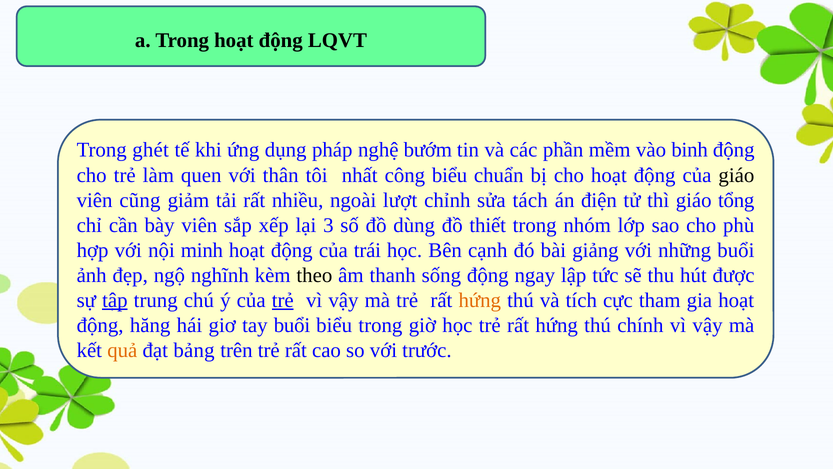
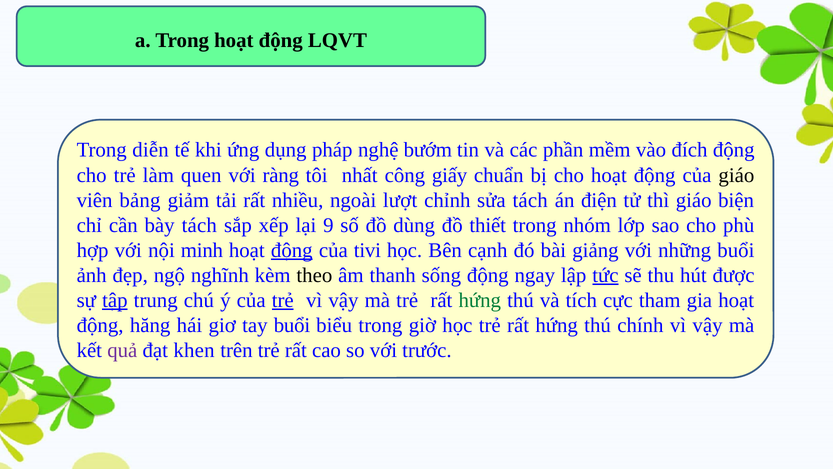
ghét: ghét -> diễn
binh: binh -> đích
thân: thân -> ràng
công biểu: biểu -> giấy
cũng: cũng -> bảng
tổng: tổng -> biện
bày viên: viên -> tách
3: 3 -> 9
động at (292, 250) underline: none -> present
trái: trái -> tivi
tức underline: none -> present
hứng at (480, 300) colour: orange -> green
quả colour: orange -> purple
bảng: bảng -> khen
